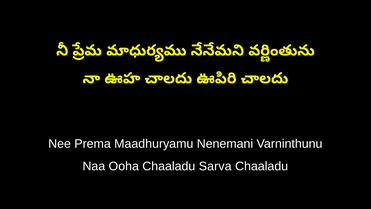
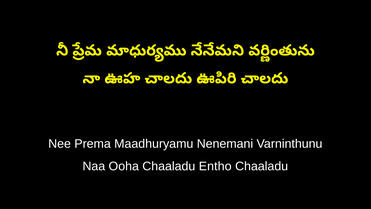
Sarva: Sarva -> Entho
